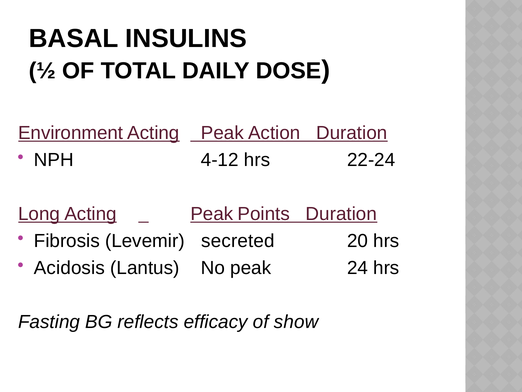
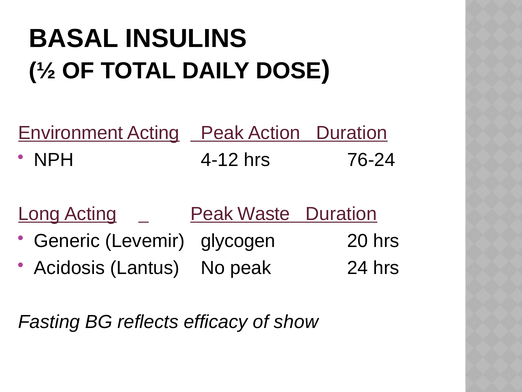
22-24: 22-24 -> 76-24
Points: Points -> Waste
Fibrosis: Fibrosis -> Generic
secreted: secreted -> glycogen
